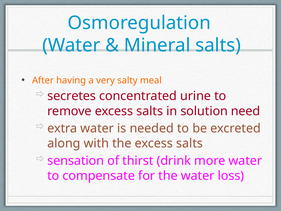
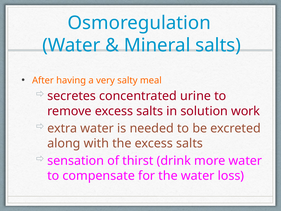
need: need -> work
